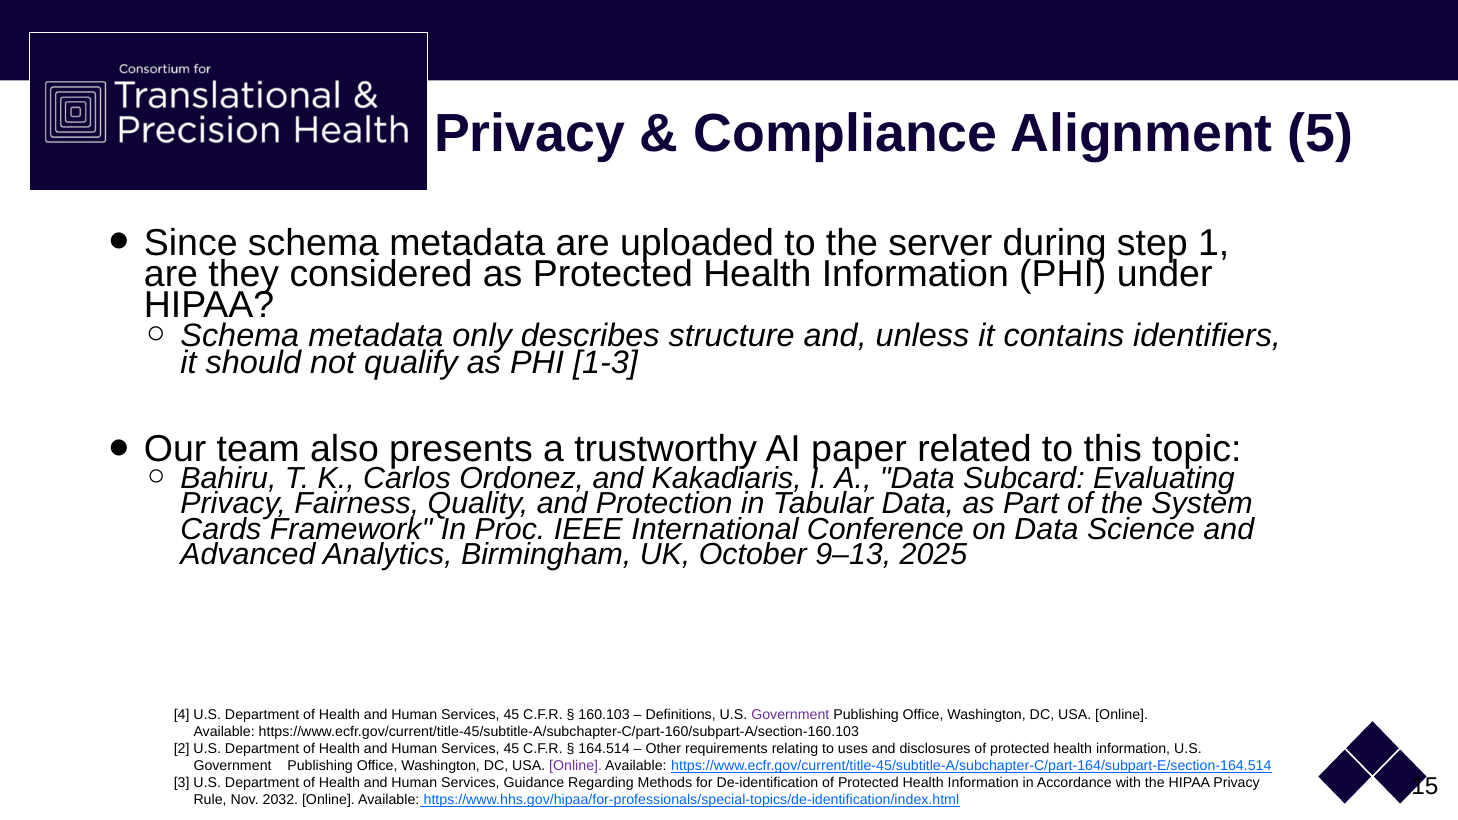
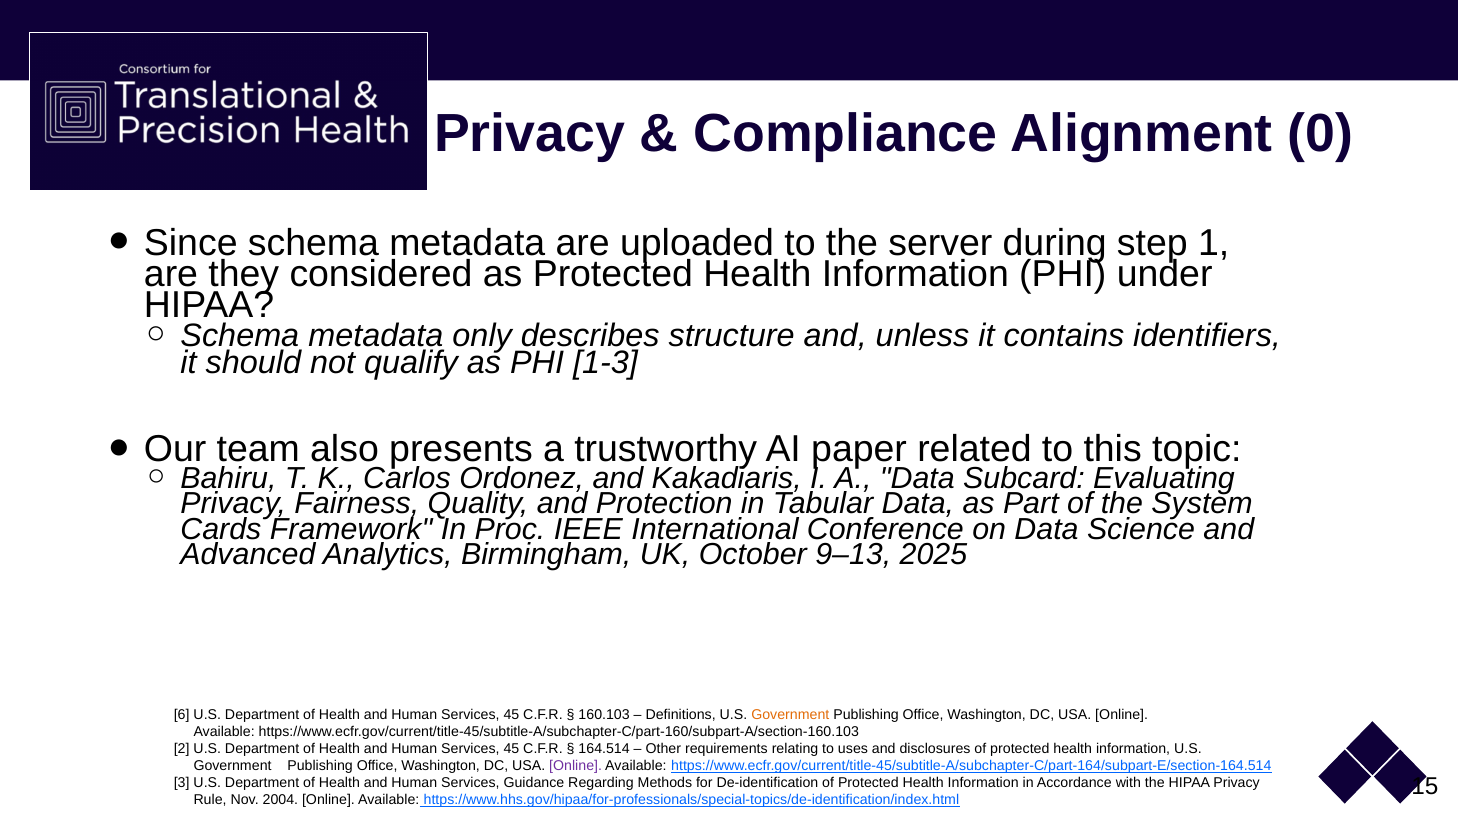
5: 5 -> 0
4: 4 -> 6
Government at (790, 715) colour: purple -> orange
2032: 2032 -> 2004
